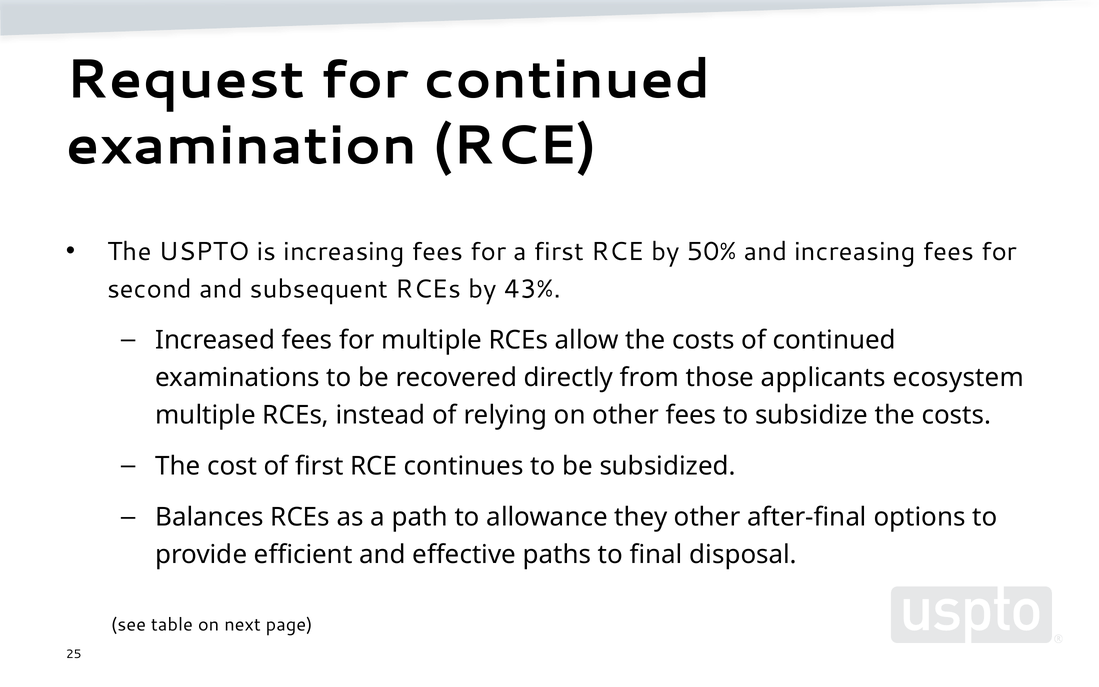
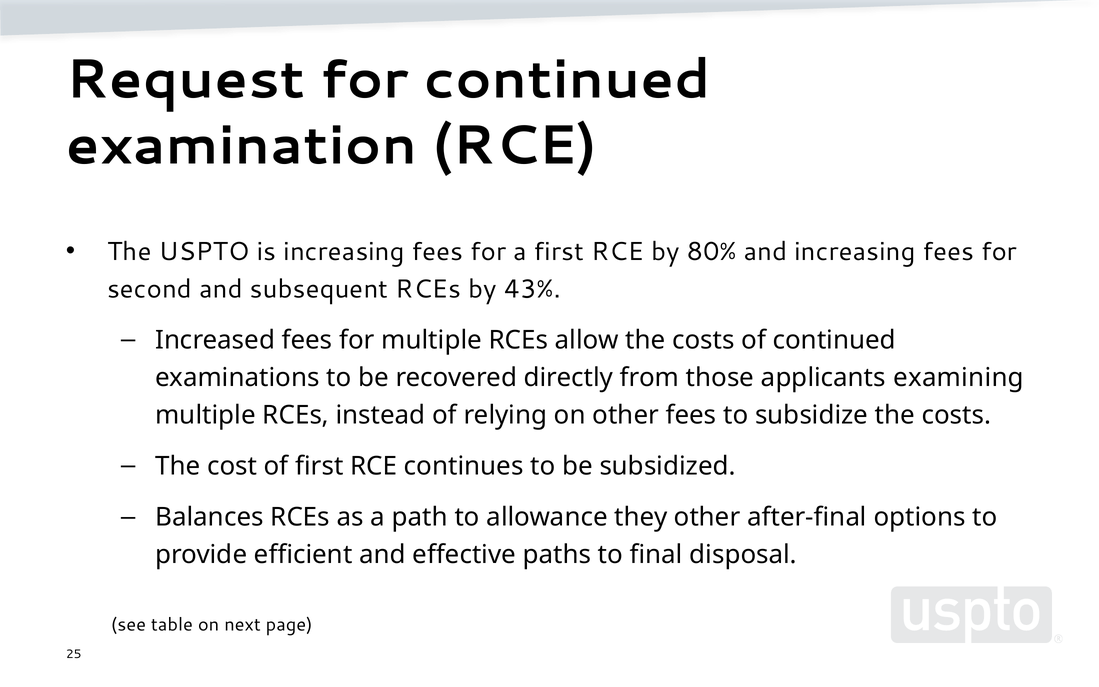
50%: 50% -> 80%
ecosystem: ecosystem -> examining
